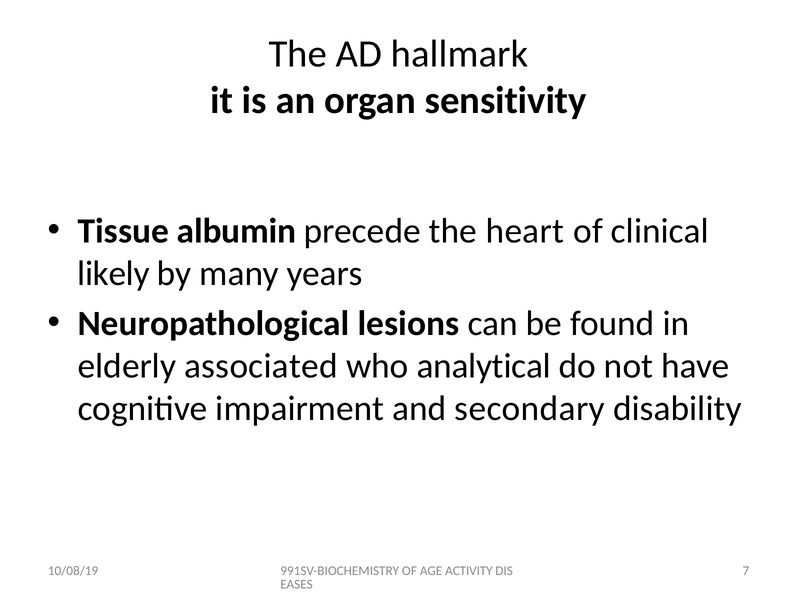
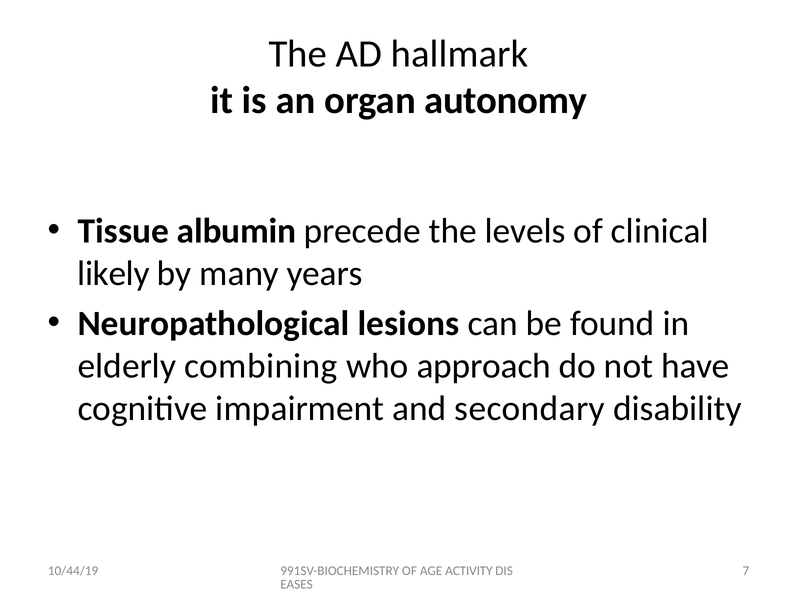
sensitivity: sensitivity -> autonomy
heart: heart -> levels
associated: associated -> combining
analytical: analytical -> approach
10/08/19: 10/08/19 -> 10/44/19
